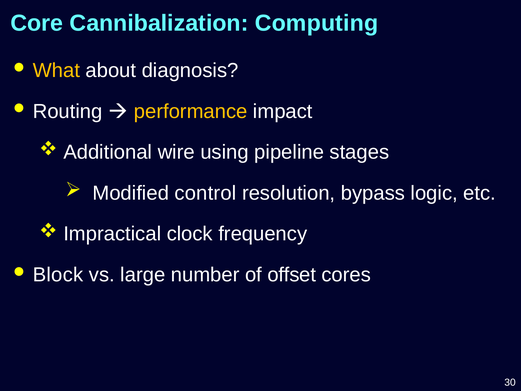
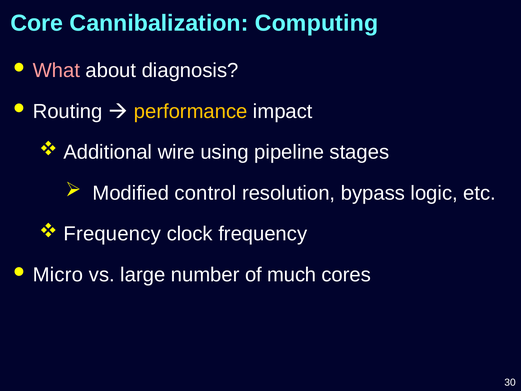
What colour: yellow -> pink
Impractical at (112, 234): Impractical -> Frequency
Block: Block -> Micro
offset: offset -> much
